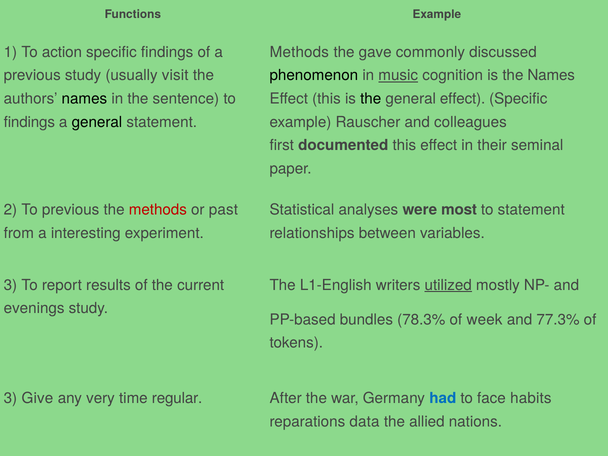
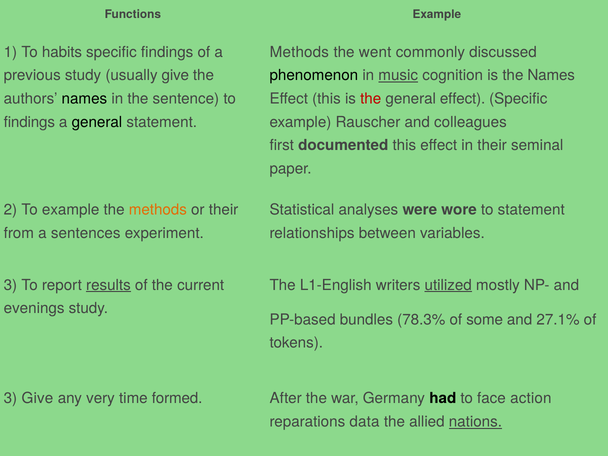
action: action -> habits
gave: gave -> went
usually visit: visit -> give
the at (371, 99) colour: black -> red
To previous: previous -> example
methods at (158, 210) colour: red -> orange
or past: past -> their
were most: most -> wore
interesting: interesting -> sentences
results at (108, 285) underline: none -> present
week: week -> some
77.3%: 77.3% -> 27.1%
regular: regular -> formed
had at (443, 398) colour: blue -> black
habits: habits -> action
nations at (475, 422) underline: none -> present
